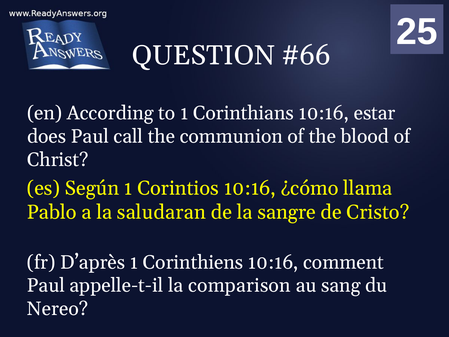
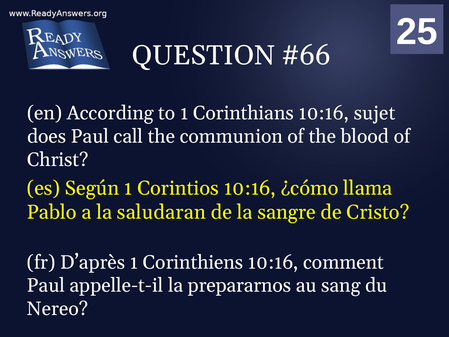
estar: estar -> sujet
comparison: comparison -> prepararnos
